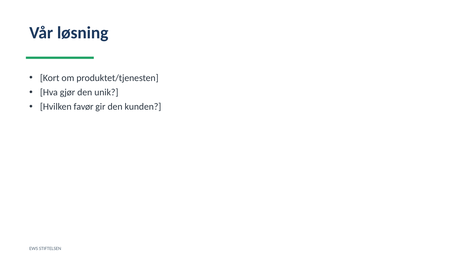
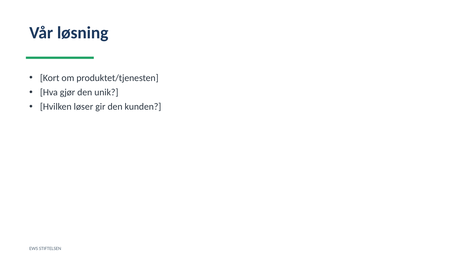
favør: favør -> løser
